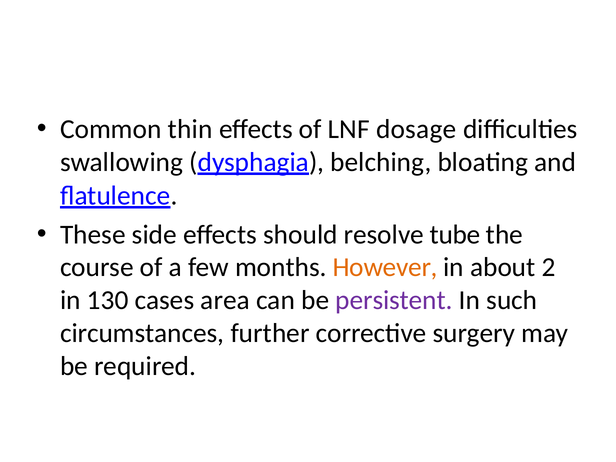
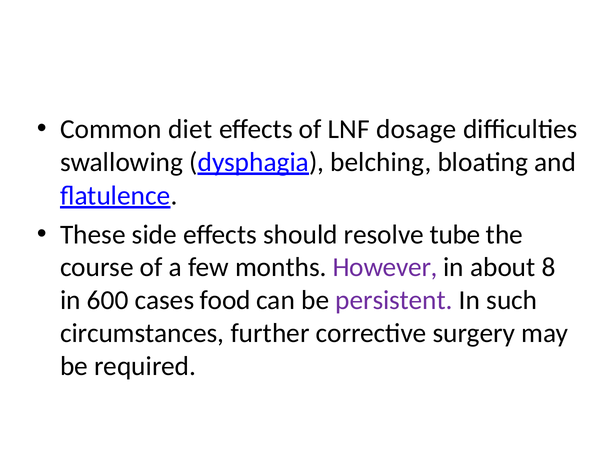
thin: thin -> diet
However colour: orange -> purple
2: 2 -> 8
130: 130 -> 600
area: area -> food
